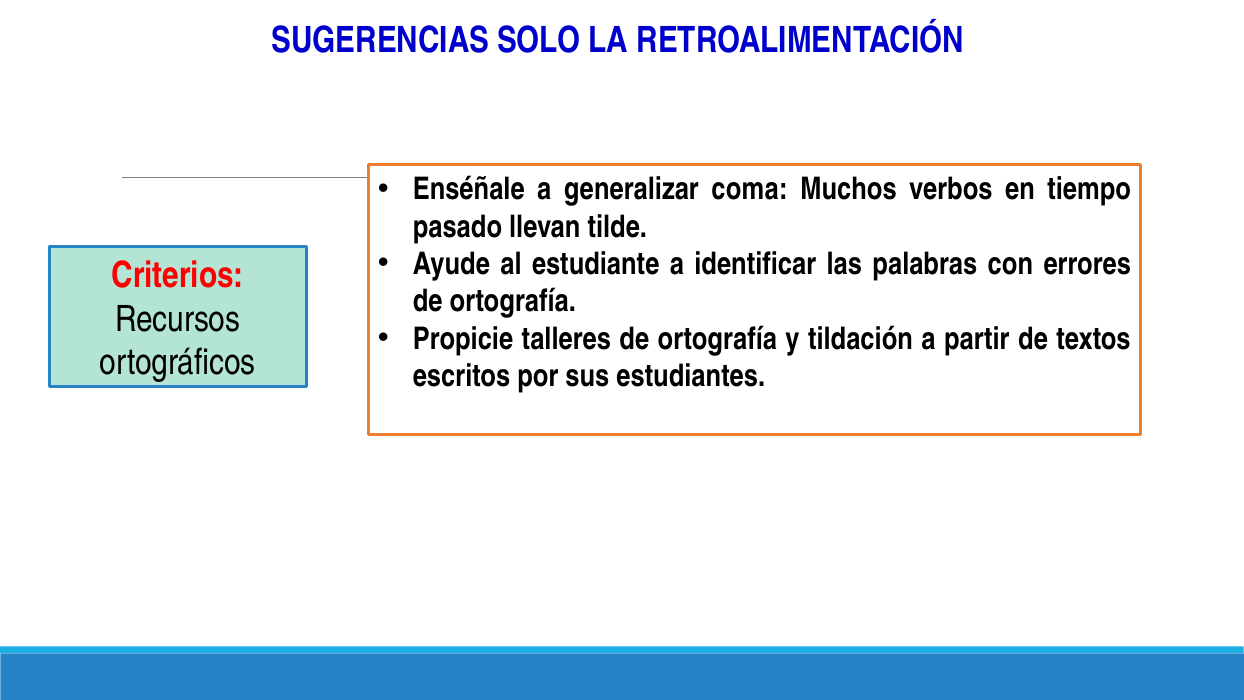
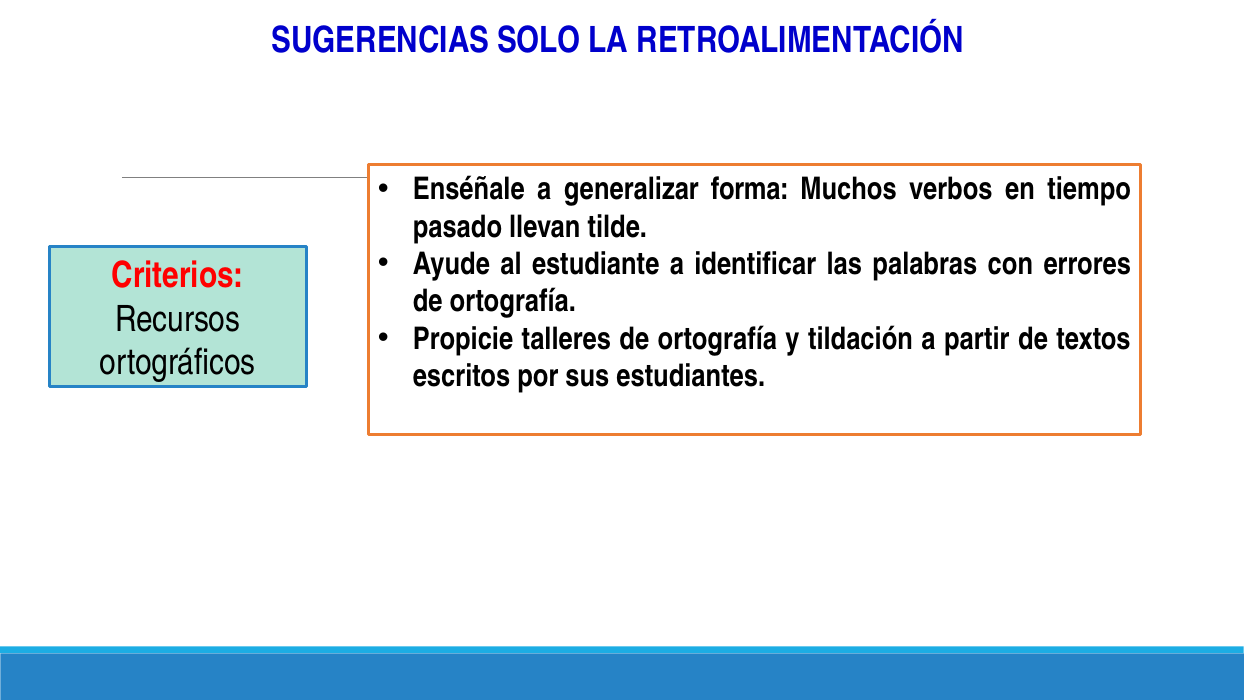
coma: coma -> forma
